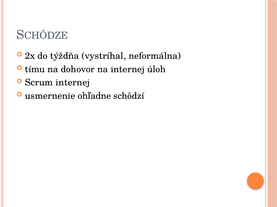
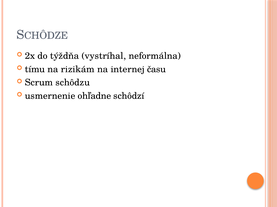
dohovor: dohovor -> rizikám
úloh: úloh -> času
Scrum internej: internej -> schôdzu
